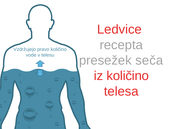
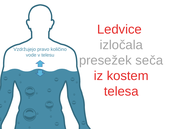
recepta: recepta -> izločala
iz količino: količino -> kostem
